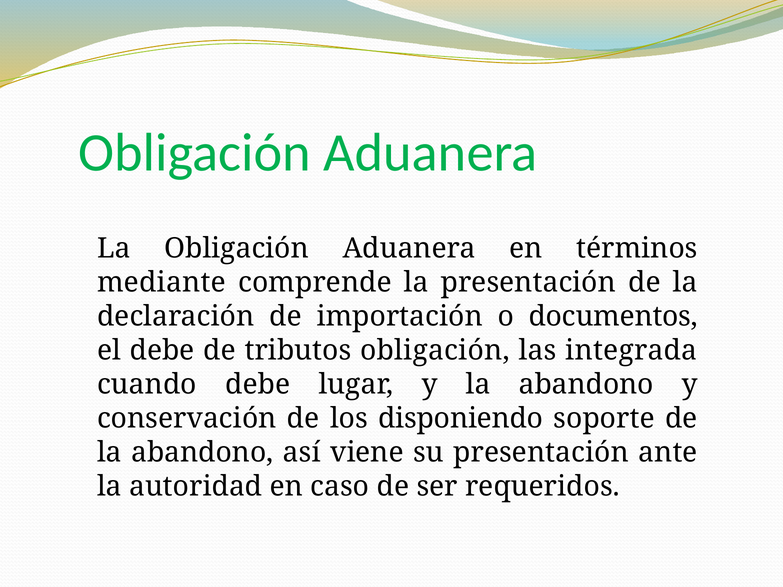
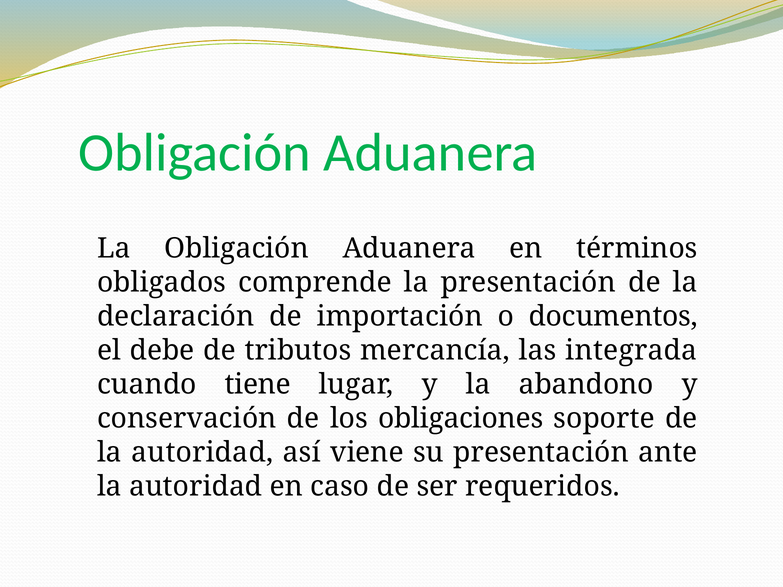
mediante: mediante -> obligados
tributos obligación: obligación -> mercancía
cuando debe: debe -> tiene
disponiendo: disponiendo -> obligaciones
abandono at (202, 453): abandono -> autoridad
